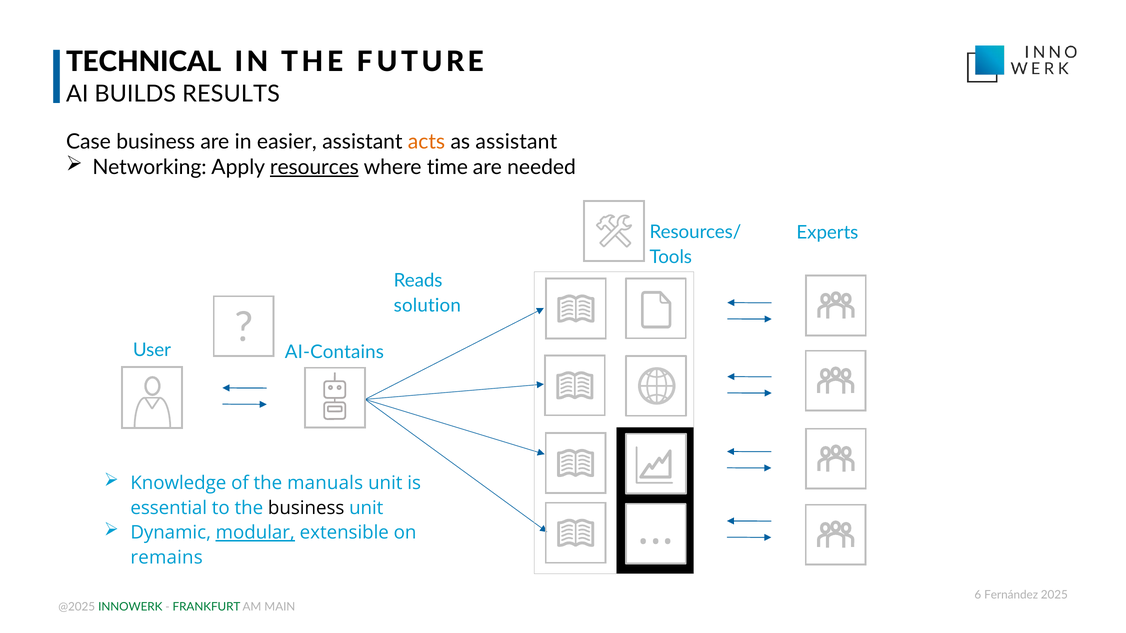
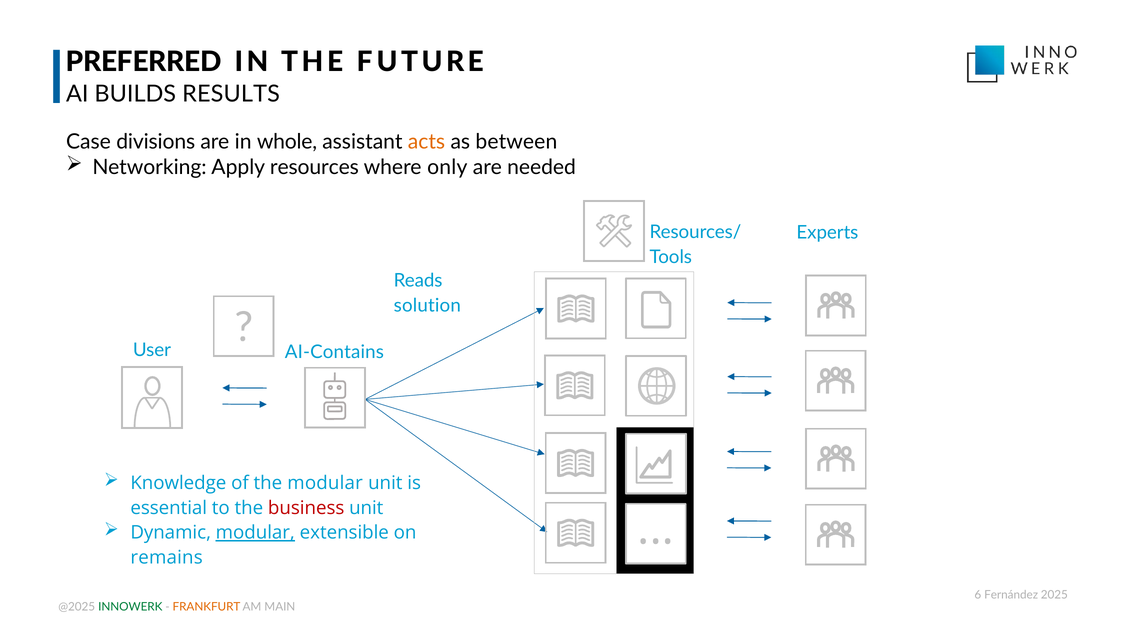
TECHNICAL: TECHNICAL -> PREFERRED
Case business: business -> divisions
easier: easier -> whole
as assistant: assistant -> between
resources underline: present -> none
time: time -> only
the manuals: manuals -> modular
business at (306, 508) colour: black -> red
FRANKFURT colour: green -> orange
